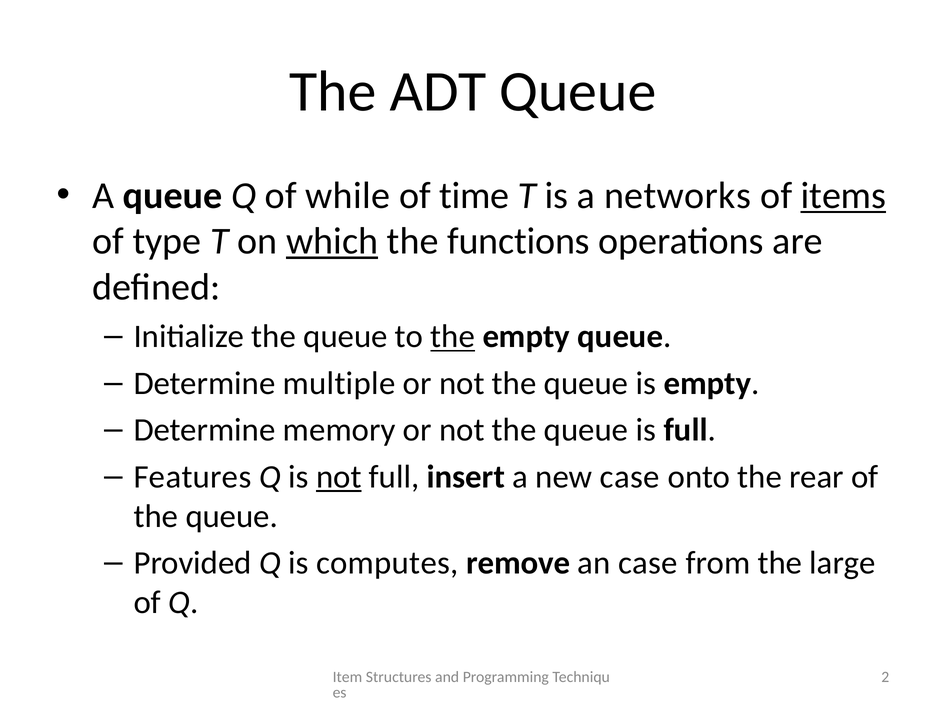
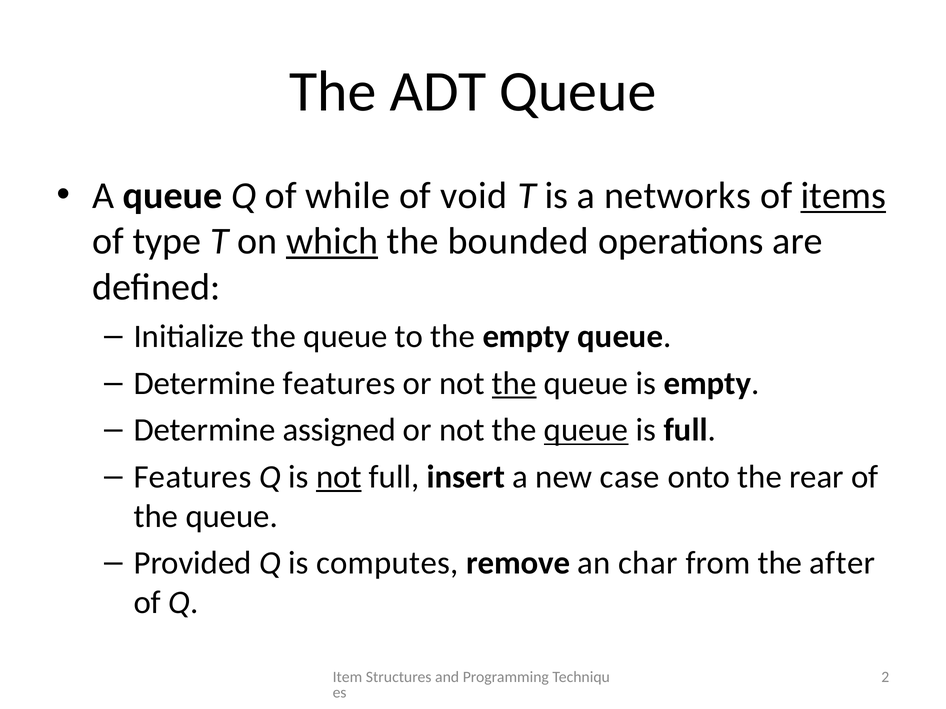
time: time -> void
functions: functions -> bounded
the at (453, 337) underline: present -> none
Determine multiple: multiple -> features
the at (514, 384) underline: none -> present
memory: memory -> assigned
queue at (586, 430) underline: none -> present
an case: case -> char
large: large -> after
